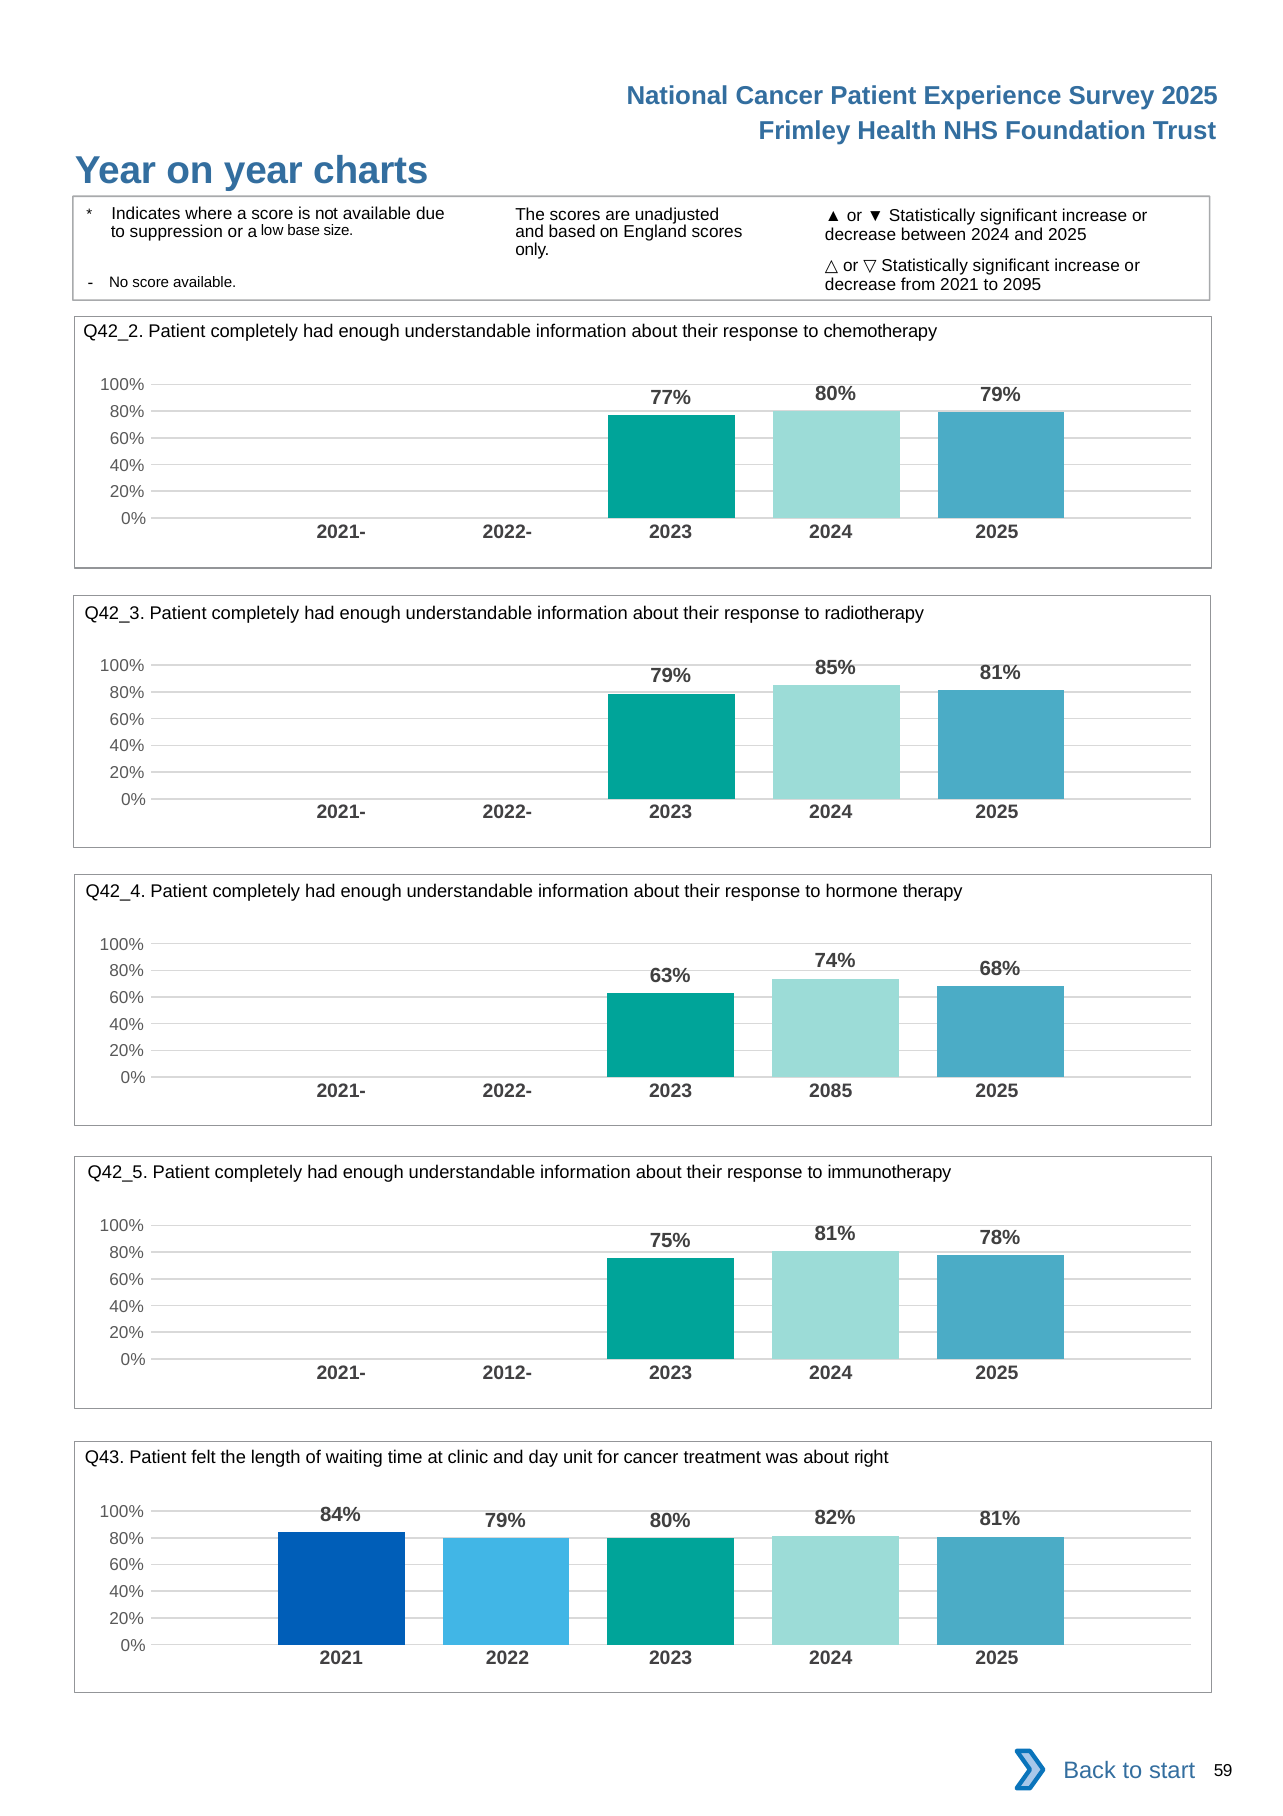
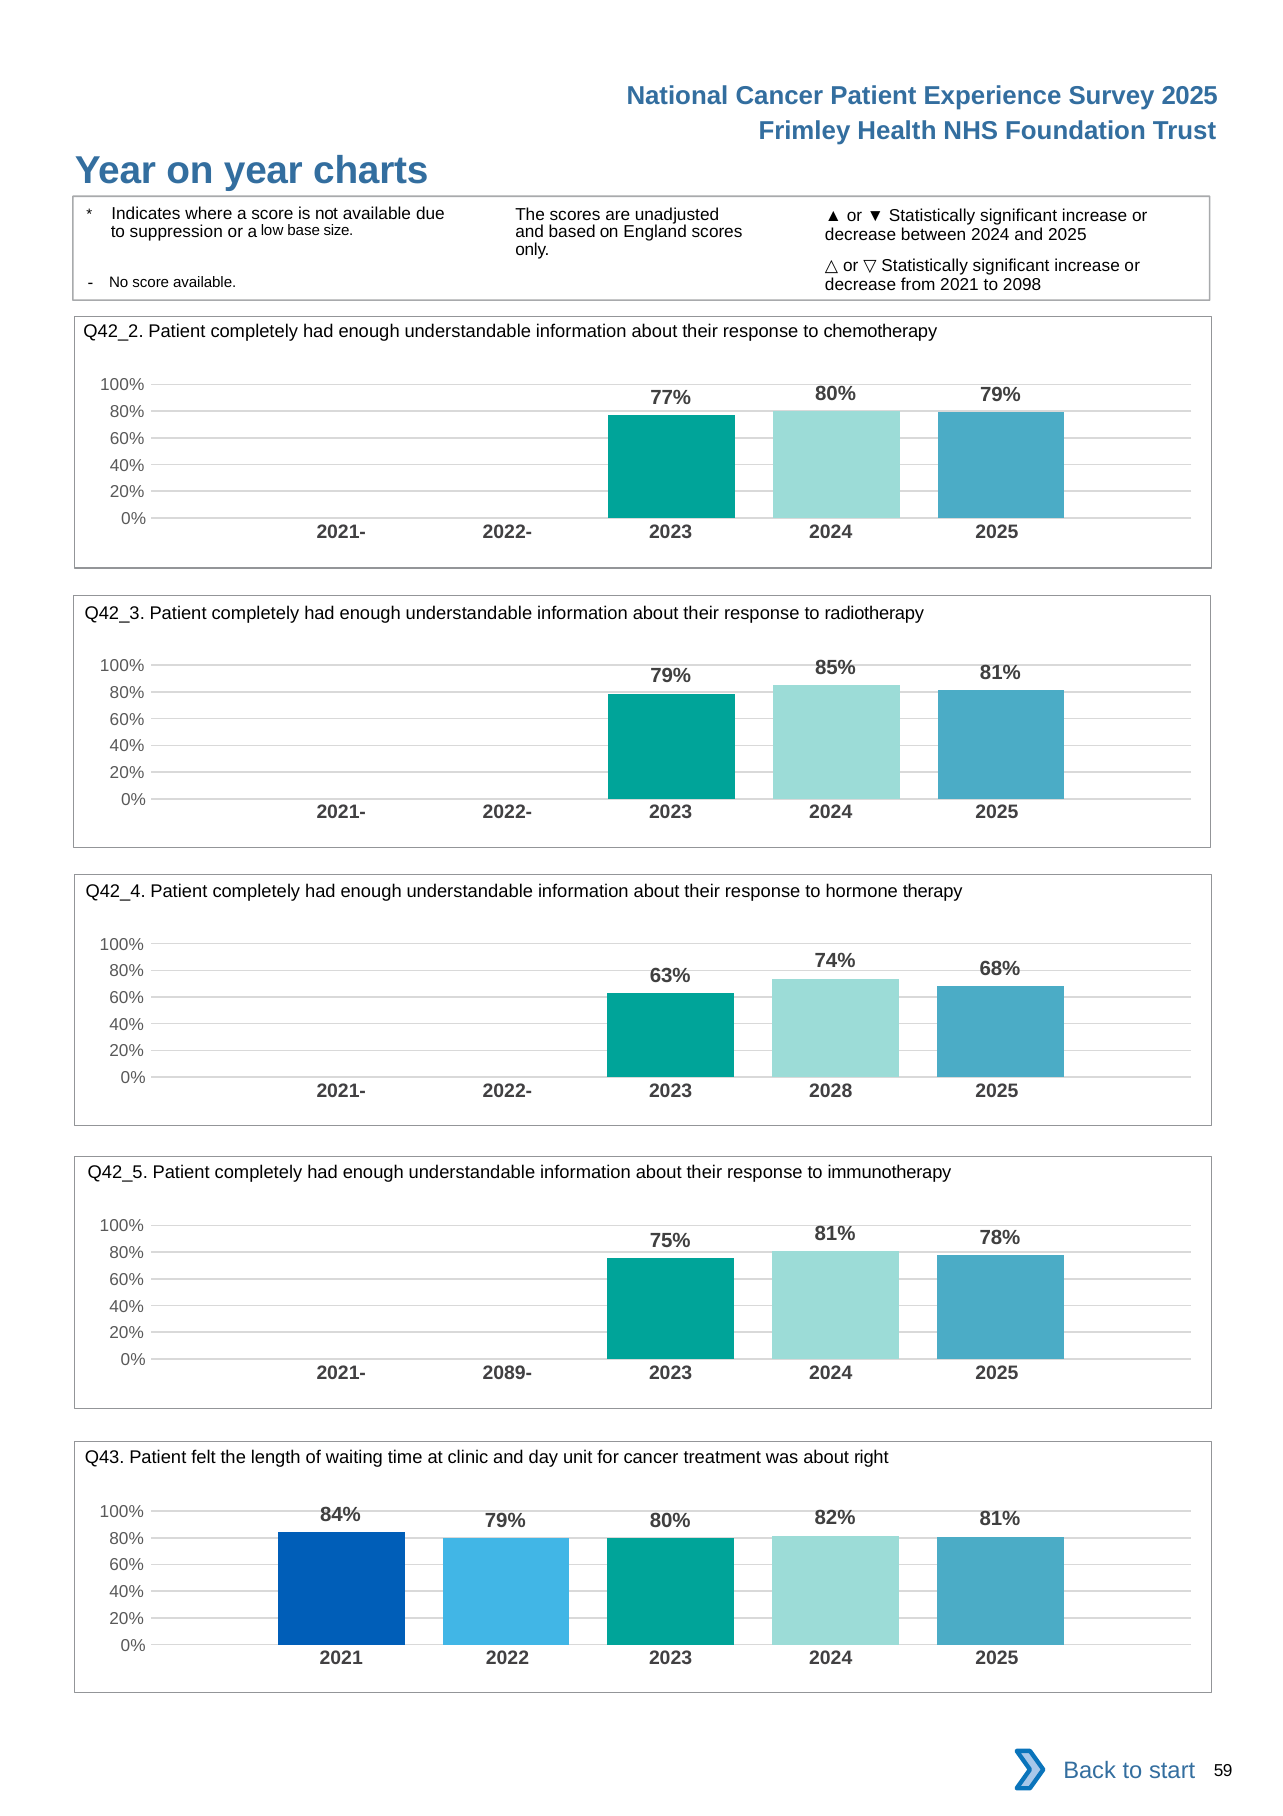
2095: 2095 -> 2098
2085: 2085 -> 2028
2012-: 2012- -> 2089-
